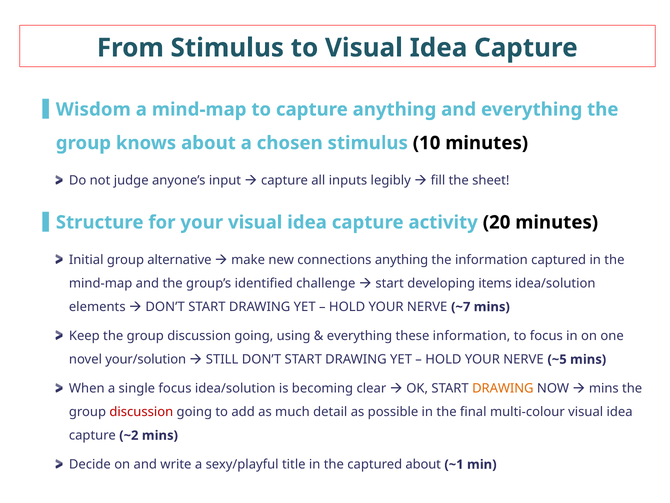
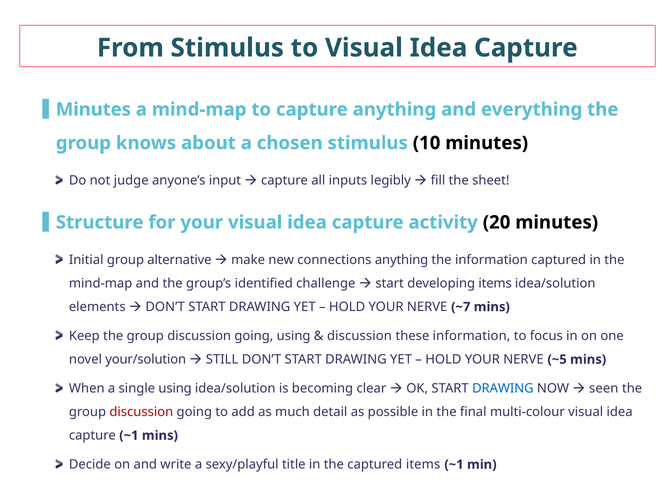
Wisdom at (93, 109): Wisdom -> Minutes
everything at (360, 336): everything -> discussion
single focus: focus -> using
DRAWING at (503, 388) colour: orange -> blue
mins at (604, 388): mins -> seen
capture ~2: ~2 -> ~1
captured about: about -> items
